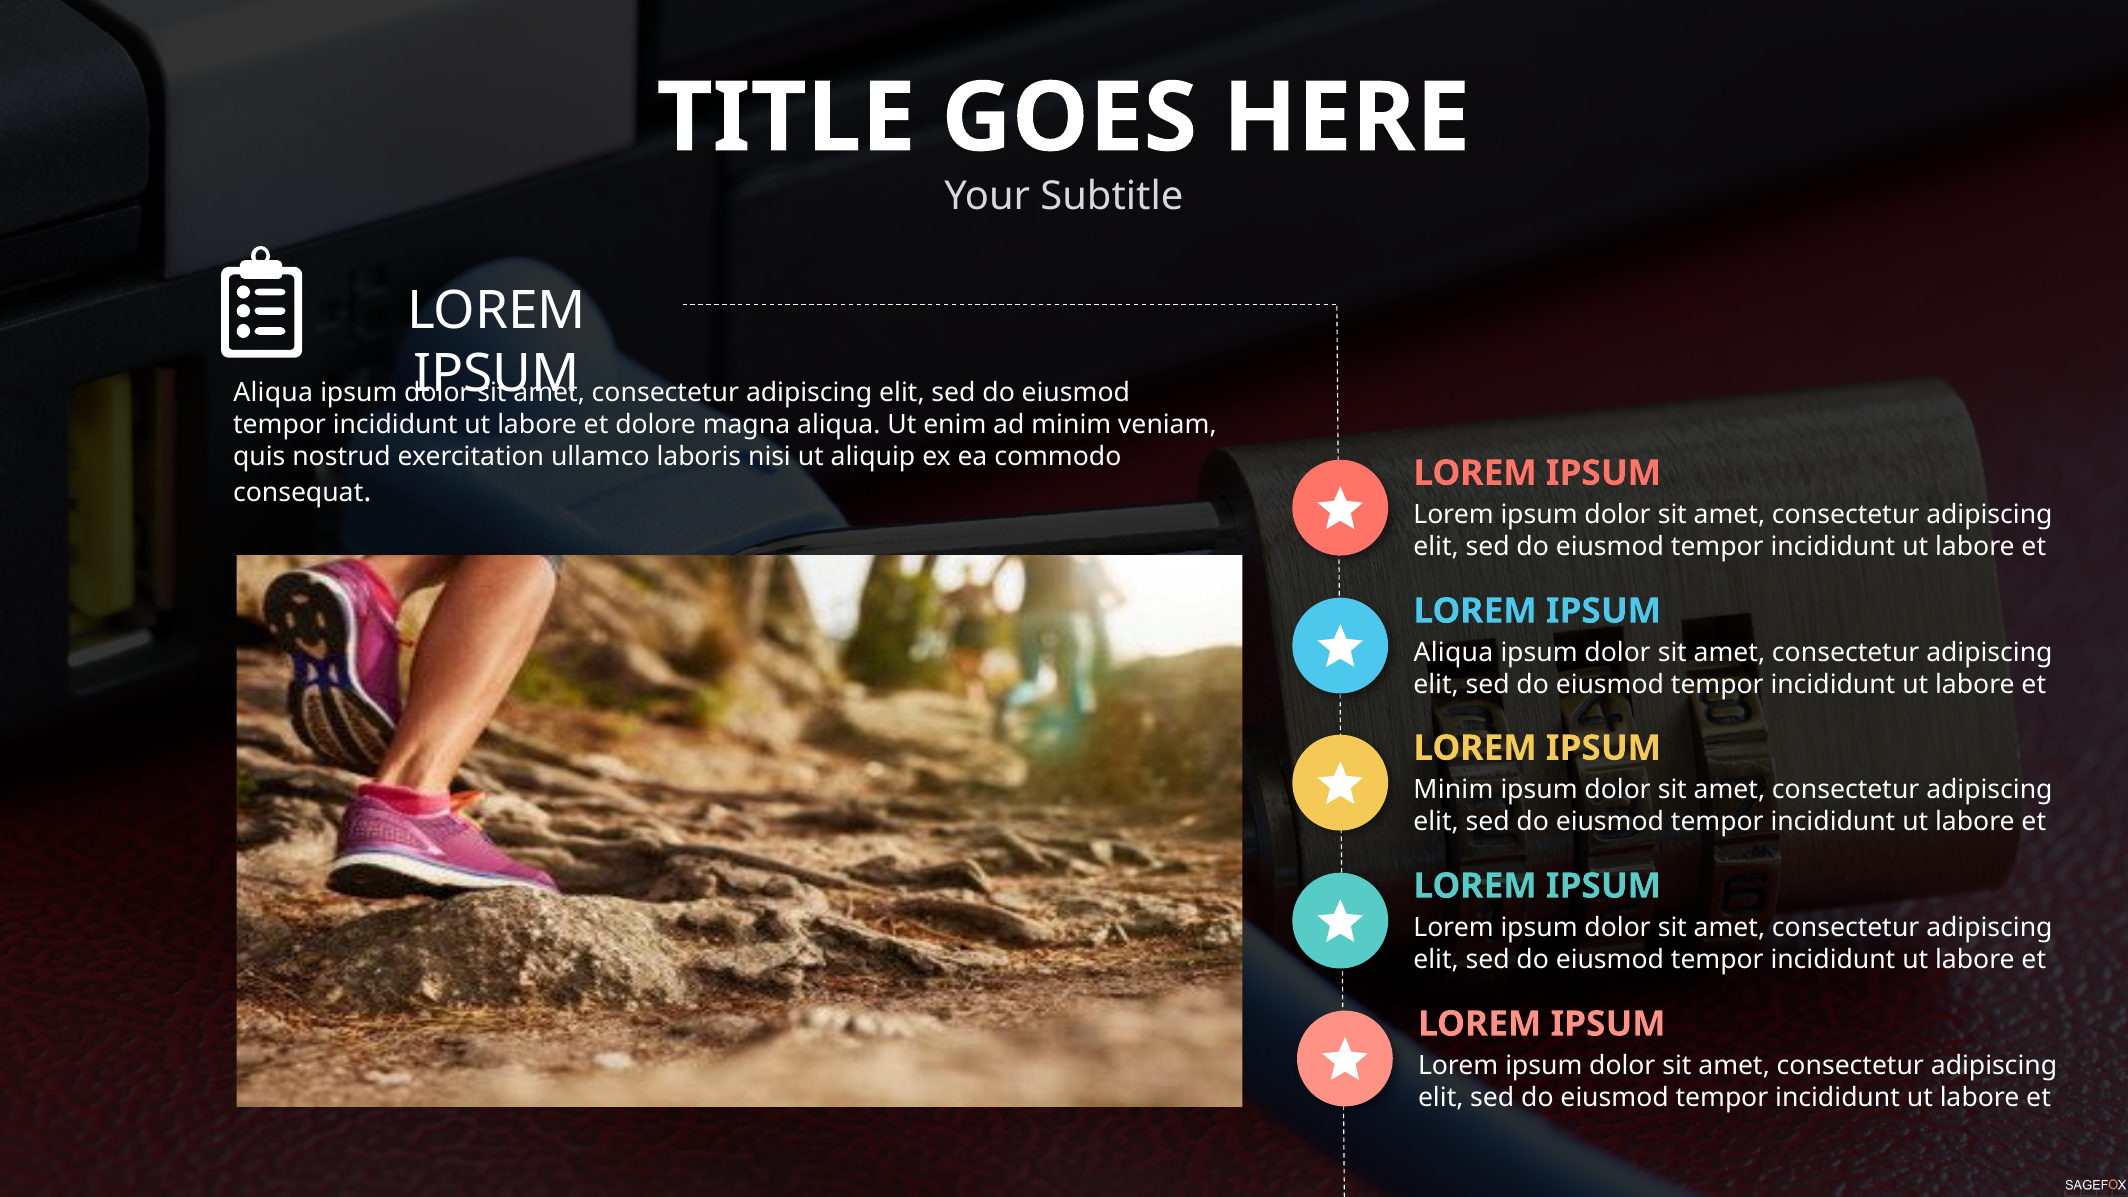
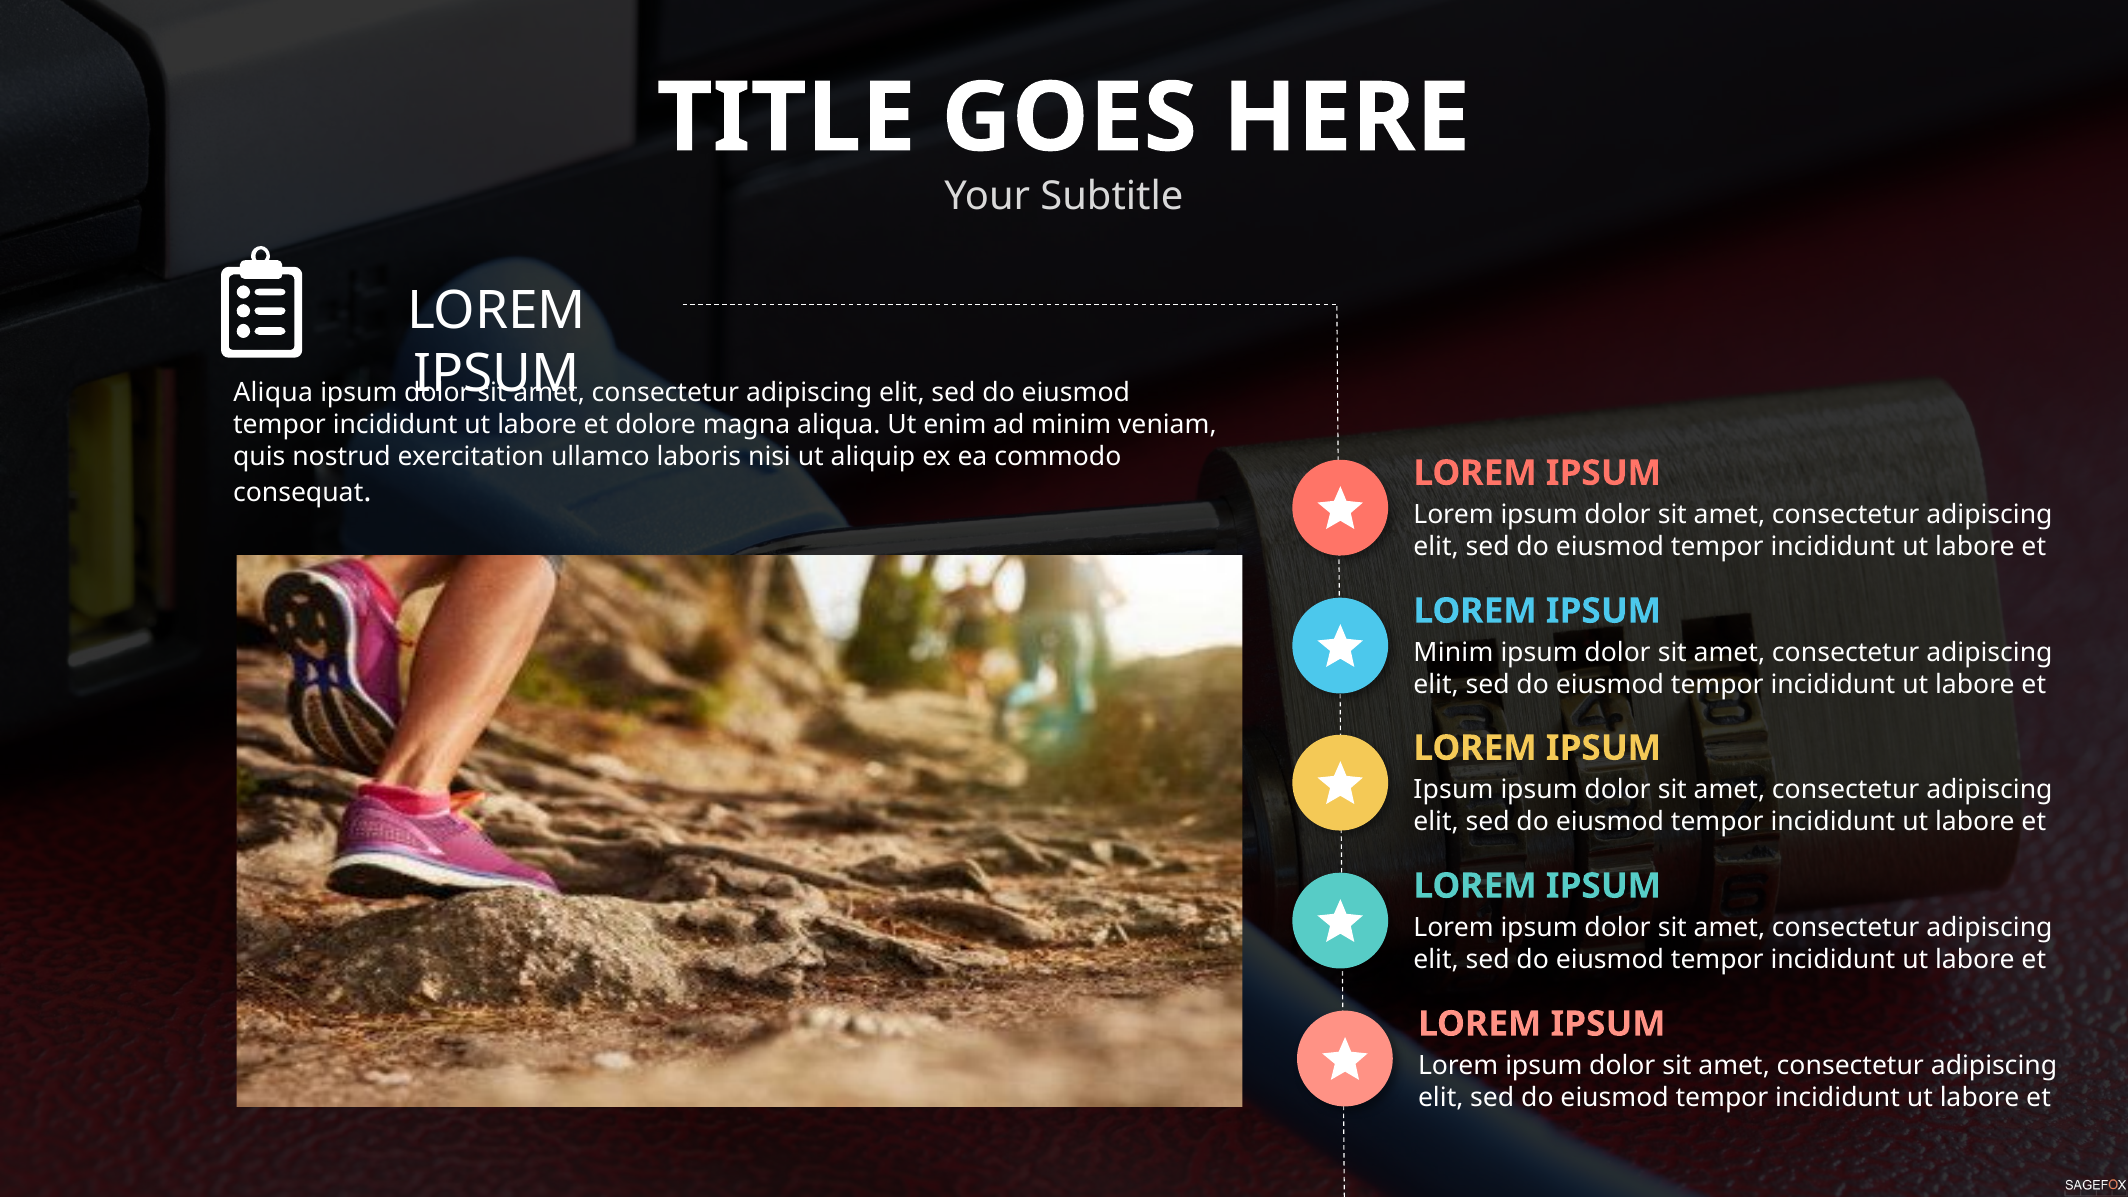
Aliqua at (1453, 653): Aliqua -> Minim
Minim at (1453, 790): Minim -> Ipsum
